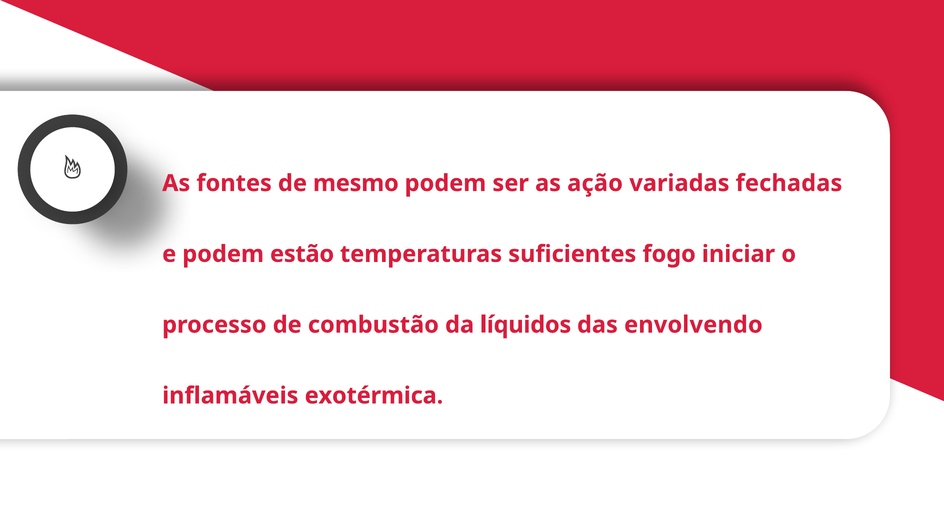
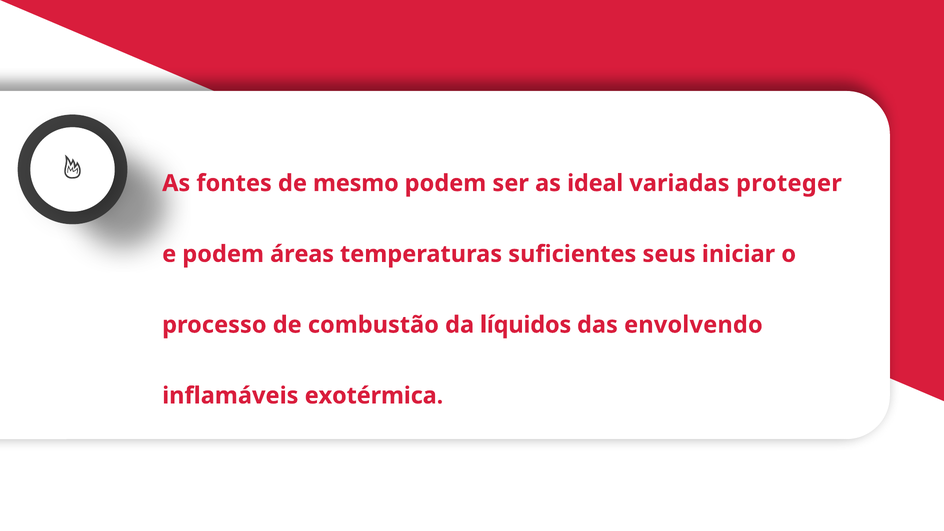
ação: ação -> ideal
fechadas: fechadas -> proteger
estão: estão -> áreas
fogo: fogo -> seus
